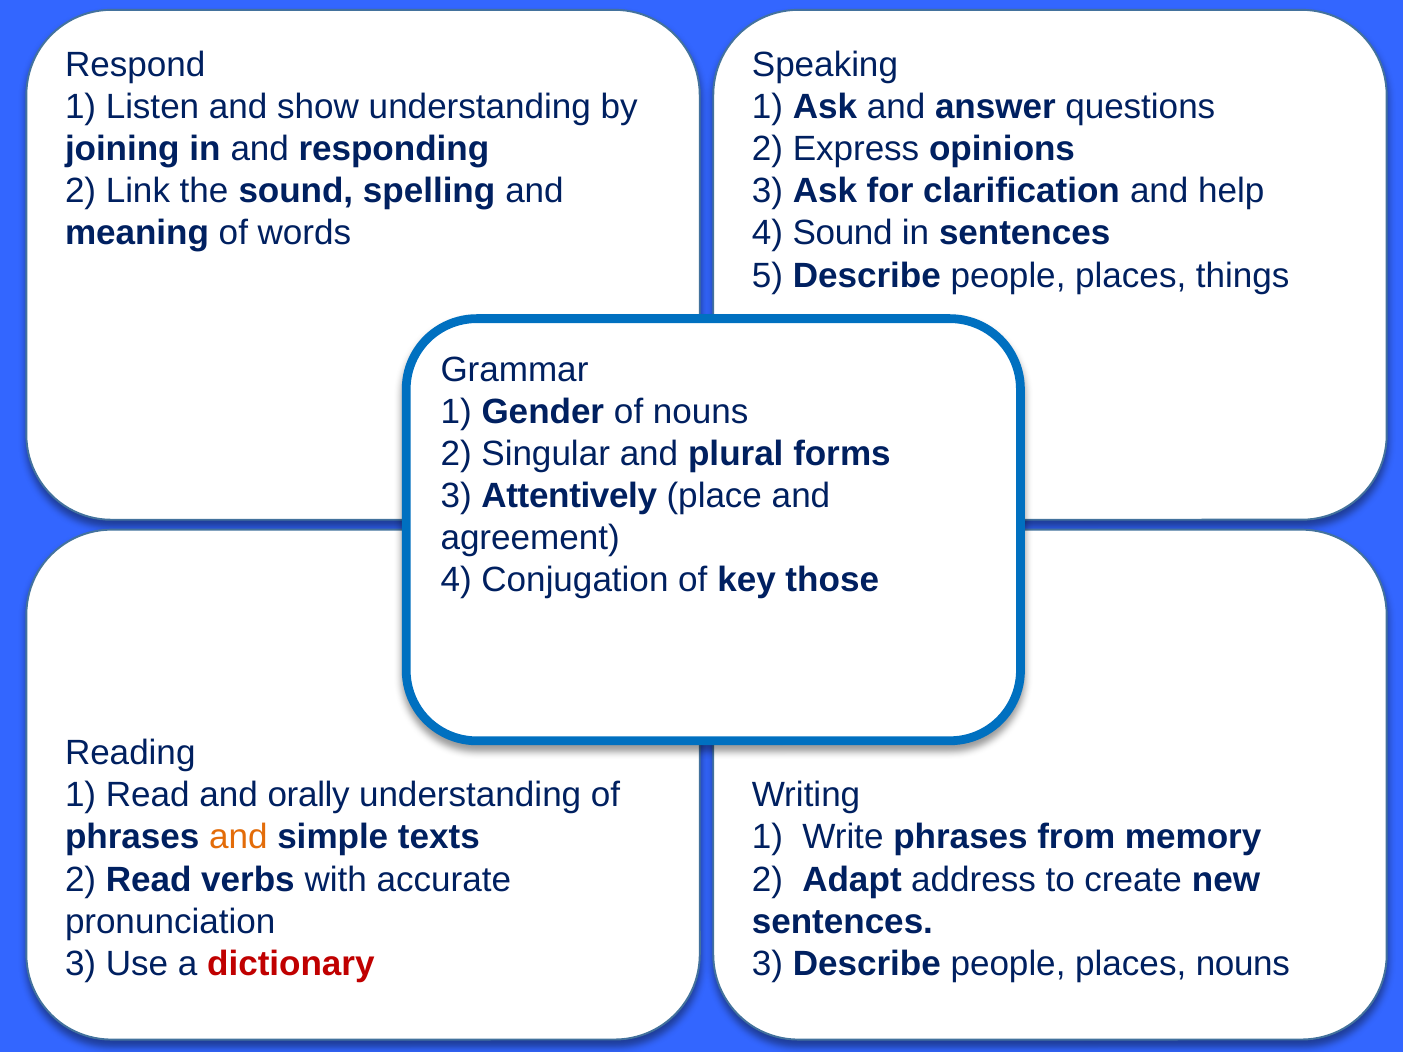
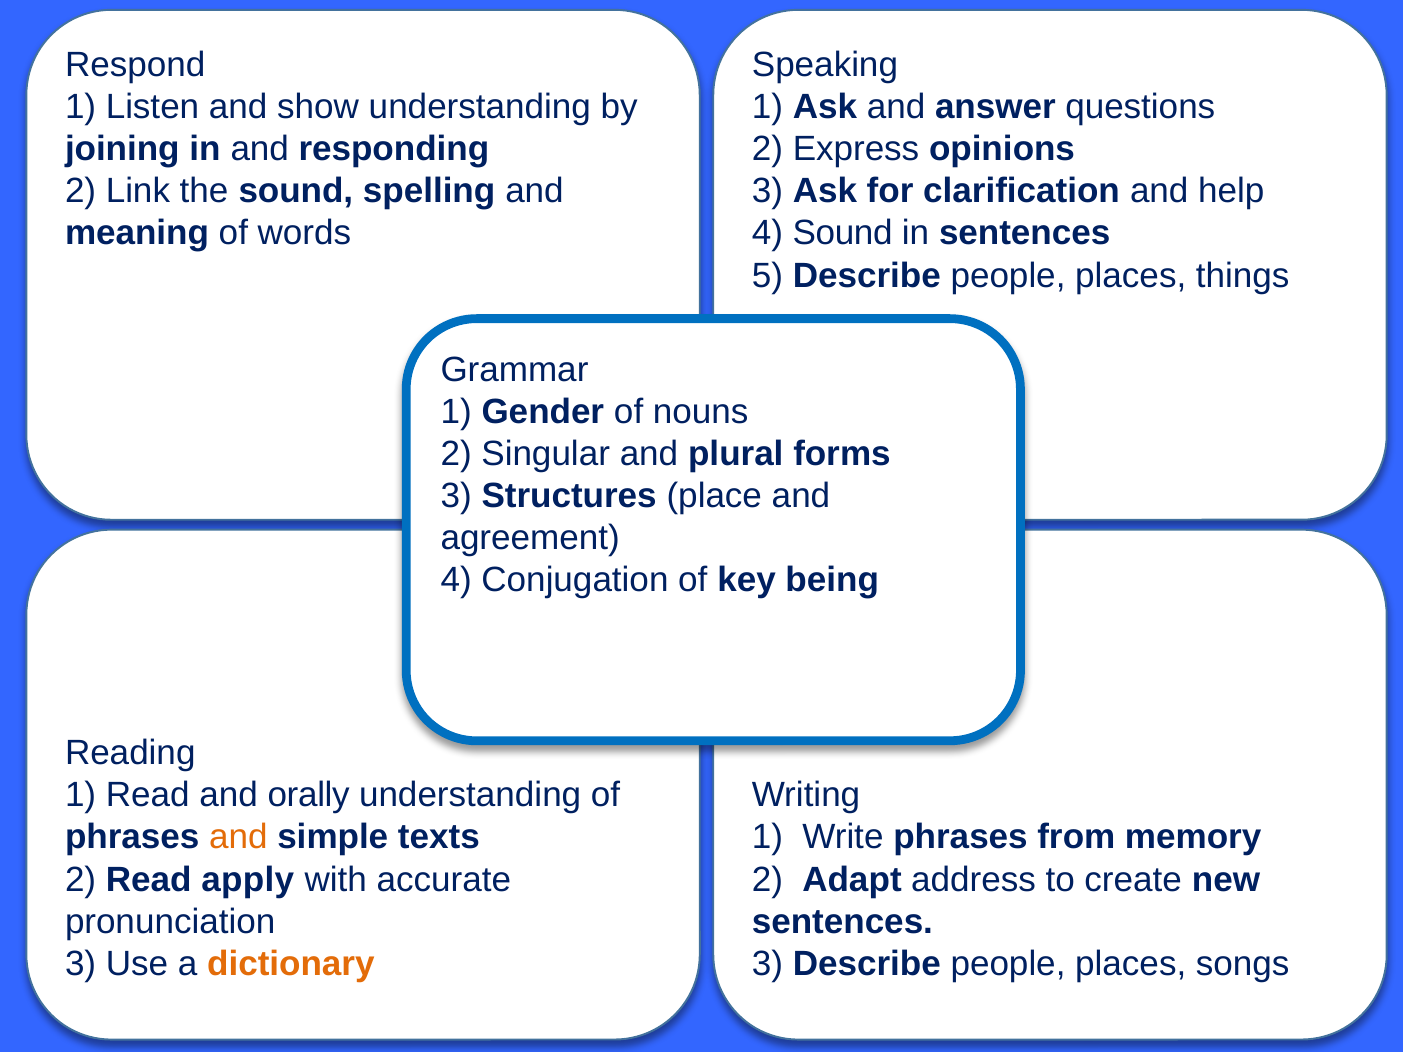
Attentively: Attentively -> Structures
those: those -> being
verbs: verbs -> apply
dictionary colour: red -> orange
places nouns: nouns -> songs
